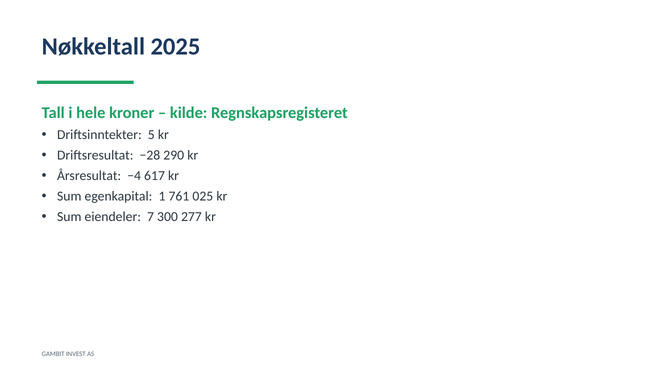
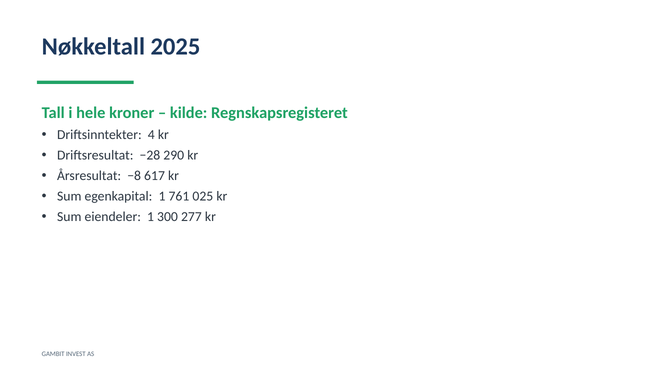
5: 5 -> 4
−4: −4 -> −8
eiendeler 7: 7 -> 1
